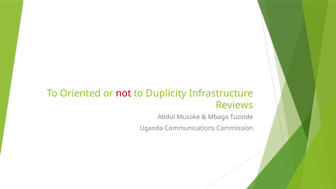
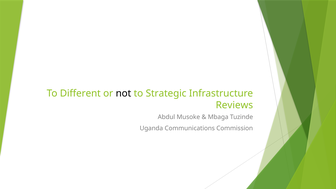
Oriented: Oriented -> Different
not colour: red -> black
Duplicity: Duplicity -> Strategic
